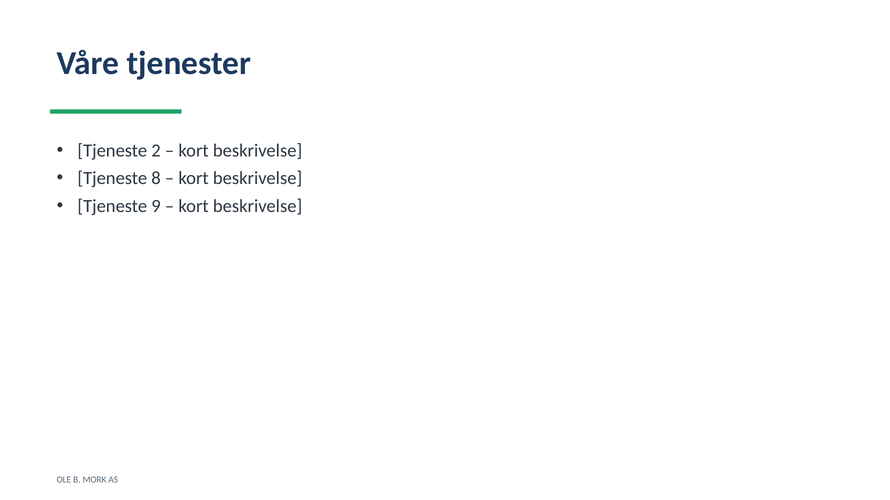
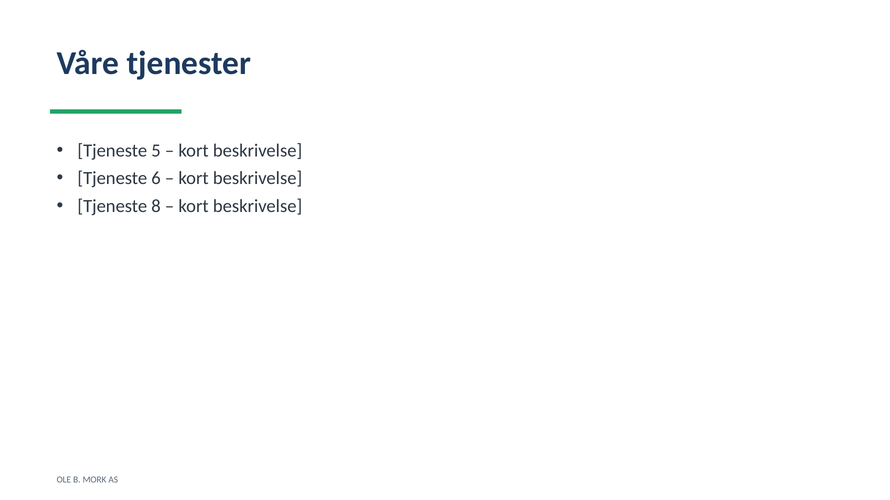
2: 2 -> 5
8: 8 -> 6
9: 9 -> 8
